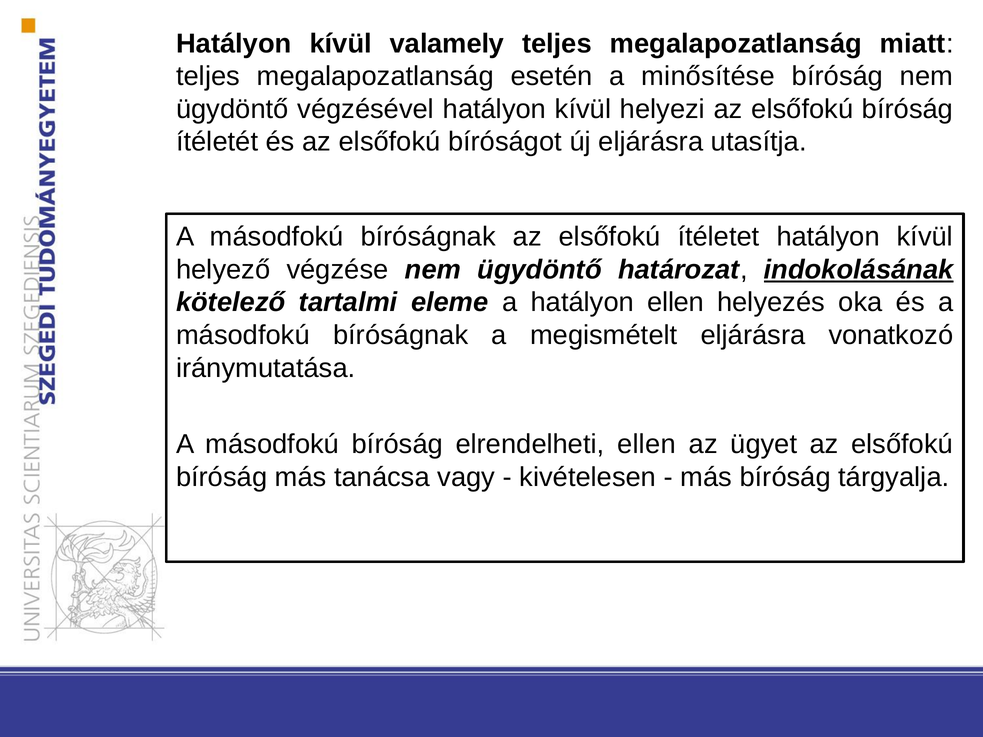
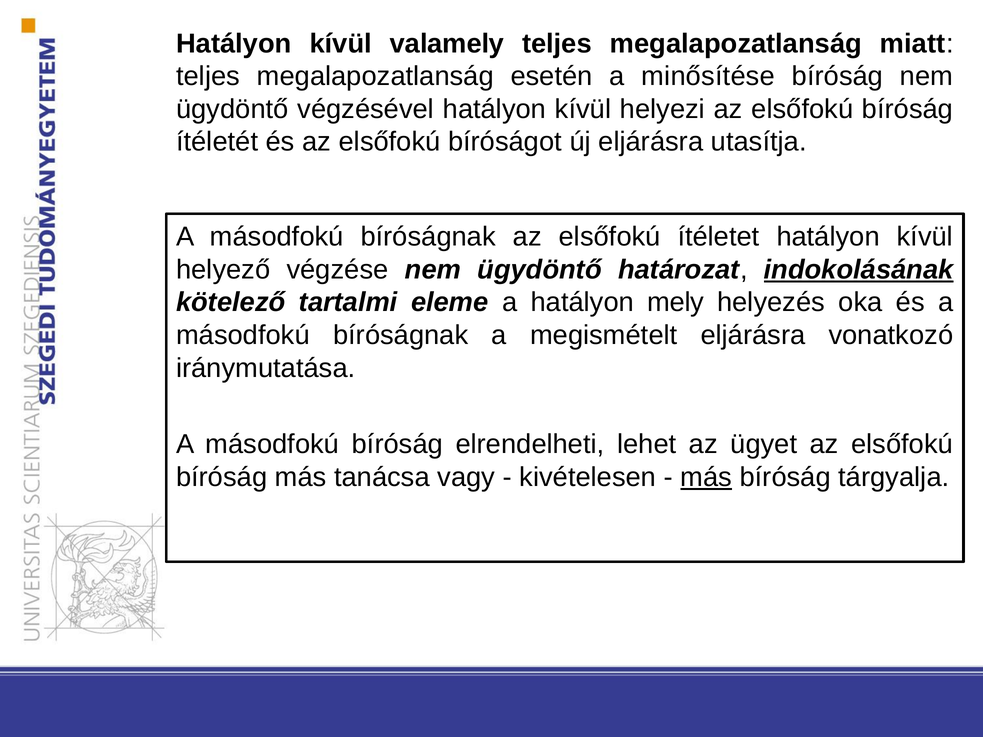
hatályon ellen: ellen -> mely
elrendelheti ellen: ellen -> lehet
más at (706, 477) underline: none -> present
